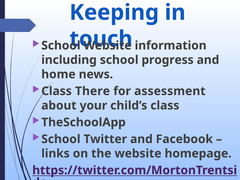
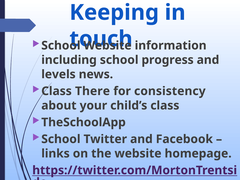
home: home -> levels
assessment: assessment -> consistency
